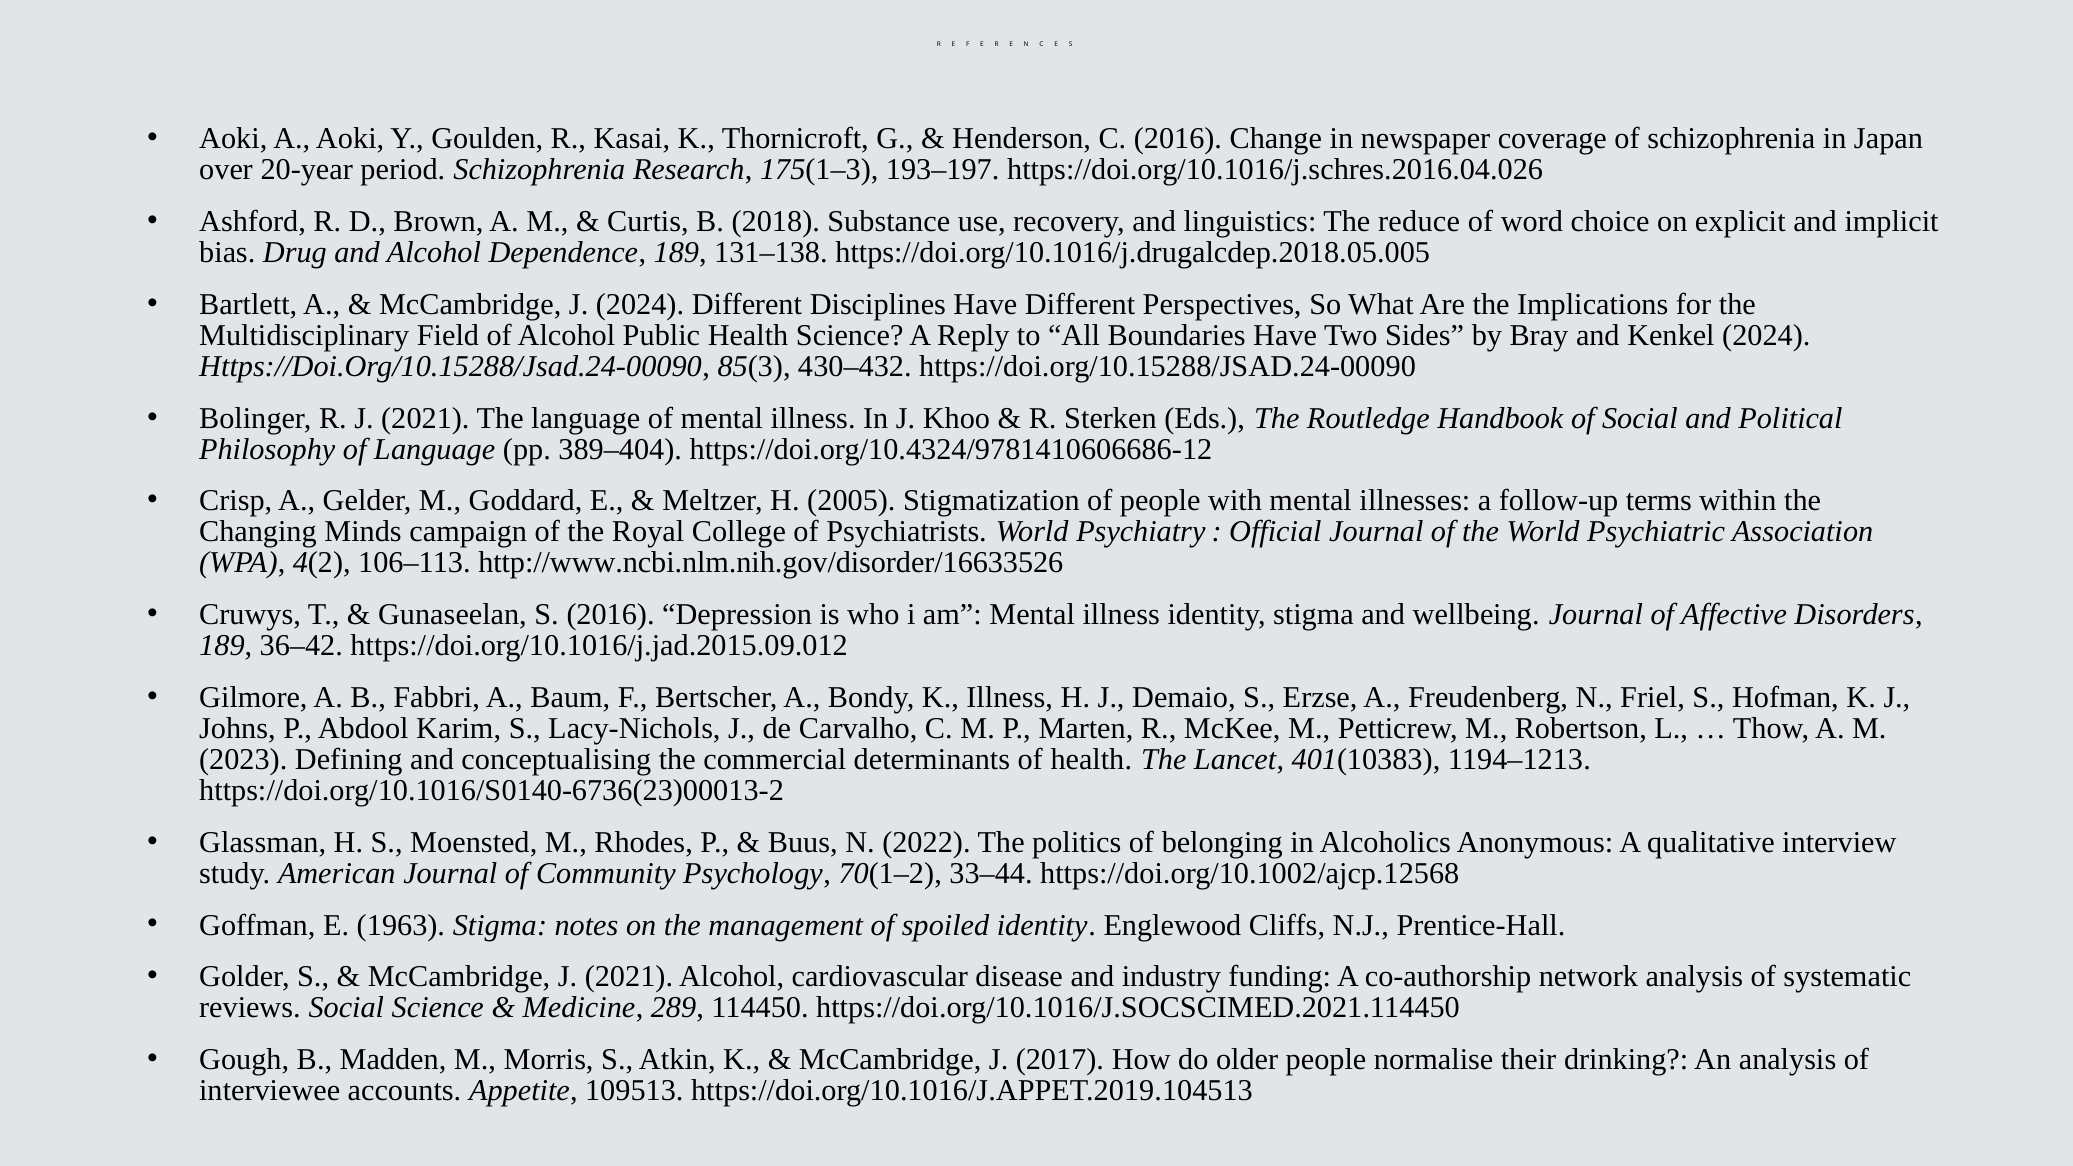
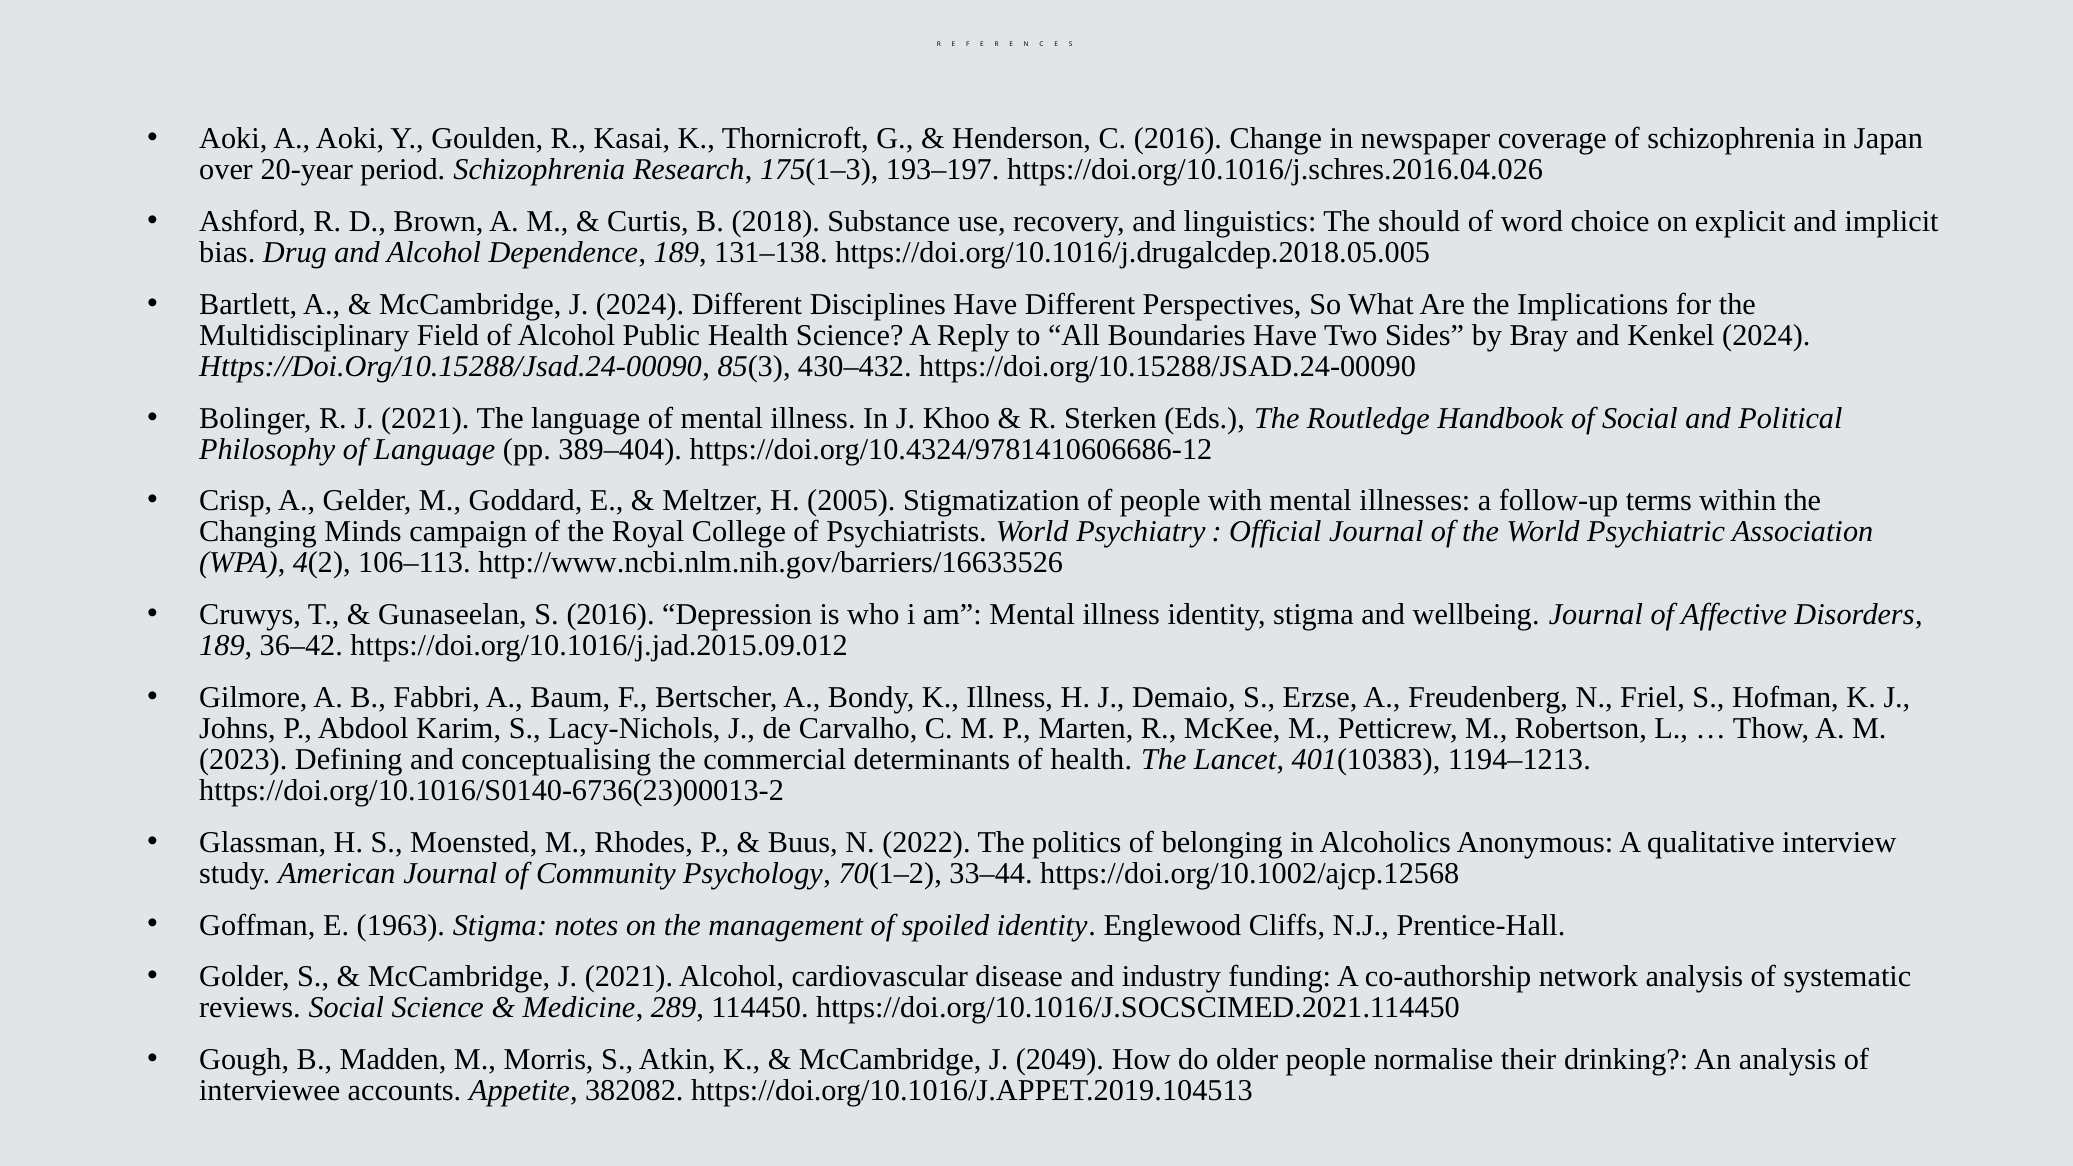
reduce: reduce -> should
http://www.ncbi.nlm.nih.gov/disorder/16633526: http://www.ncbi.nlm.nih.gov/disorder/16633526 -> http://www.ncbi.nlm.nih.gov/barriers/16633526
2017: 2017 -> 2049
109513: 109513 -> 382082
